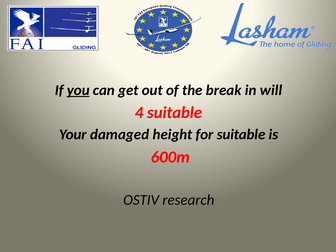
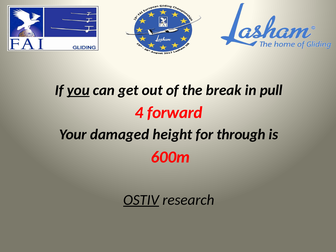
will: will -> pull
4 suitable: suitable -> forward
for suitable: suitable -> through
OSTIV underline: none -> present
